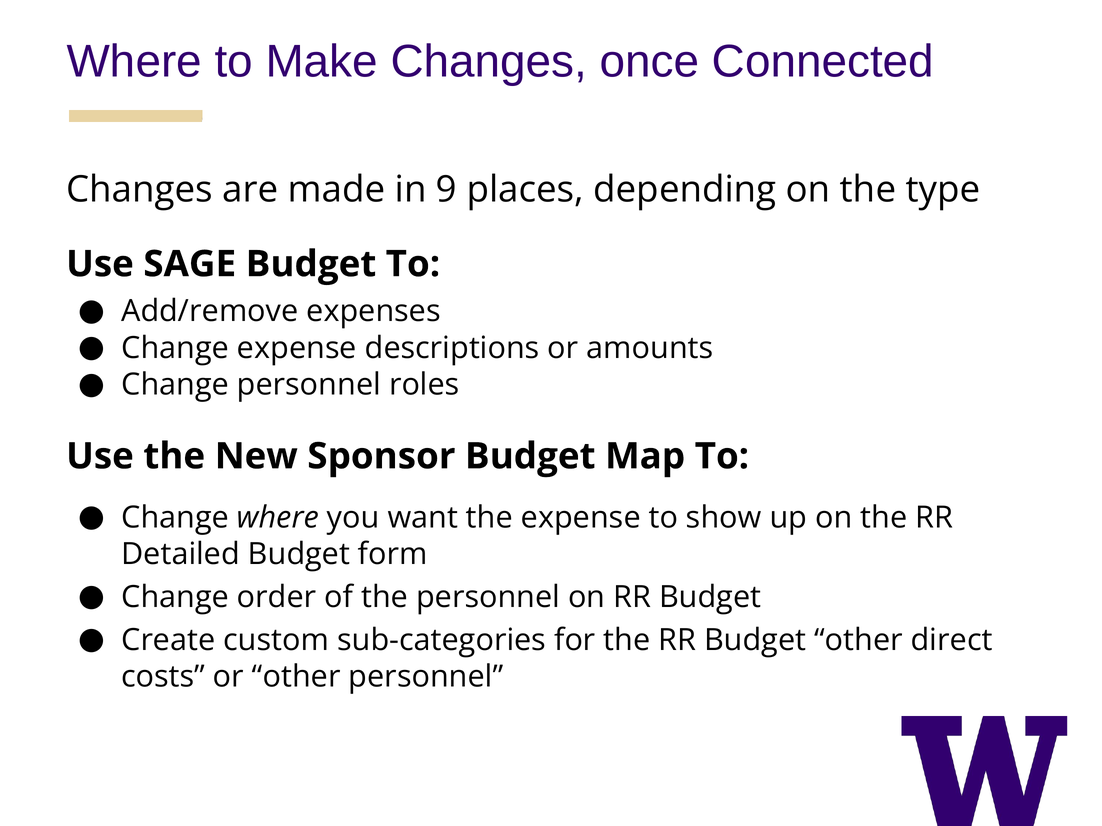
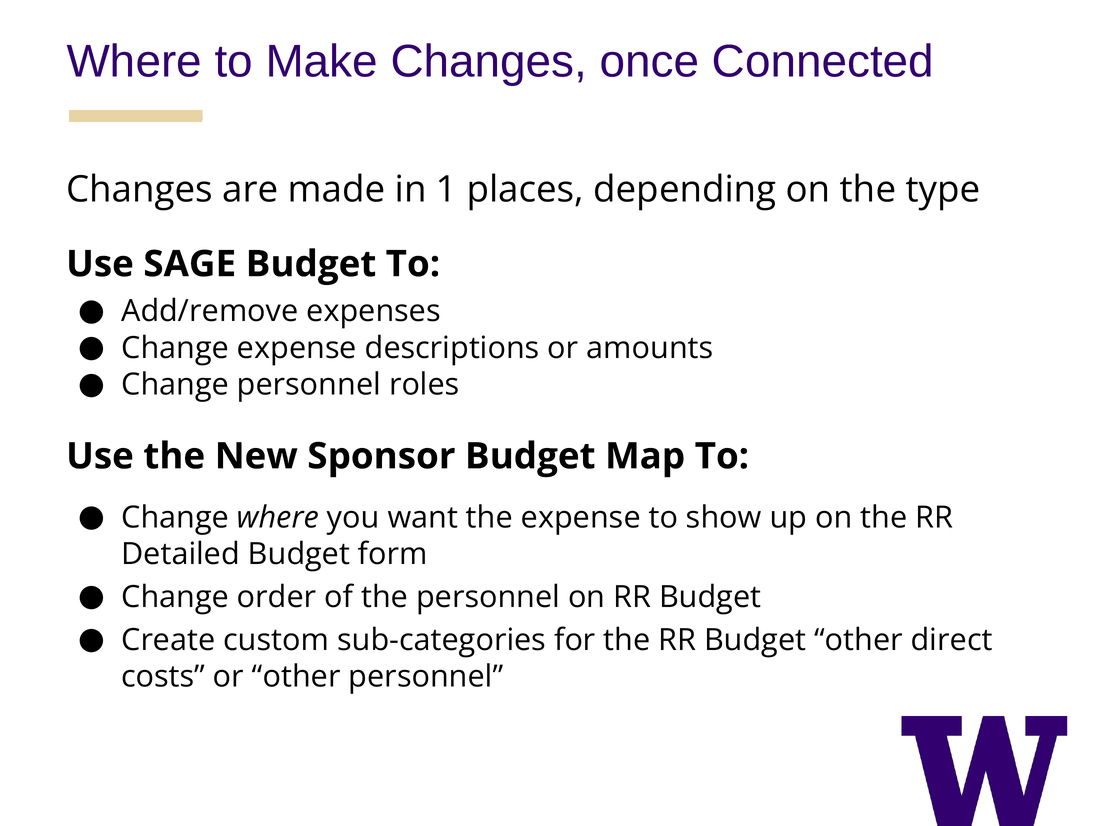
9: 9 -> 1
